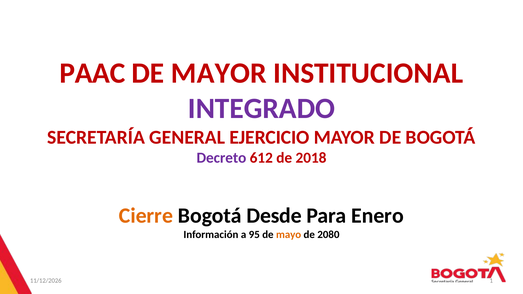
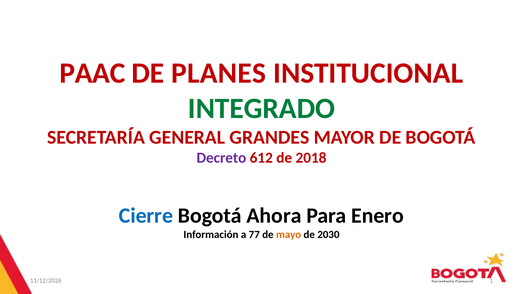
DE MAYOR: MAYOR -> PLANES
INTEGRADO colour: purple -> green
EJERCICIO: EJERCICIO -> GRANDES
Cierre colour: orange -> blue
Desde: Desde -> Ahora
95: 95 -> 77
2080: 2080 -> 2030
